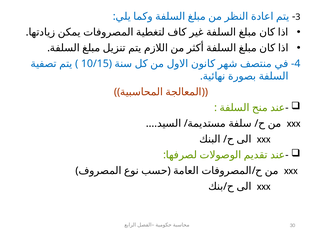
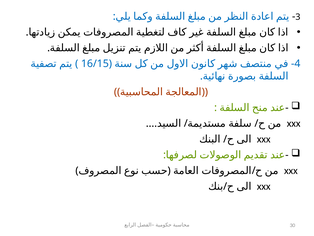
10/15: 10/15 -> 16/15
